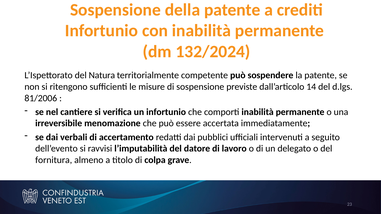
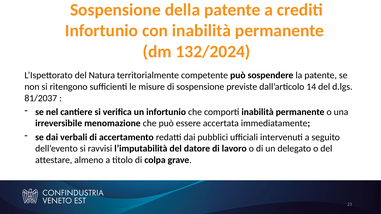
81/2006: 81/2006 -> 81/2037
fornitura: fornitura -> attestare
